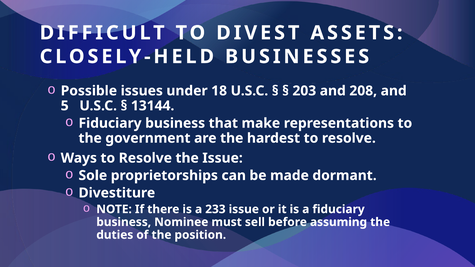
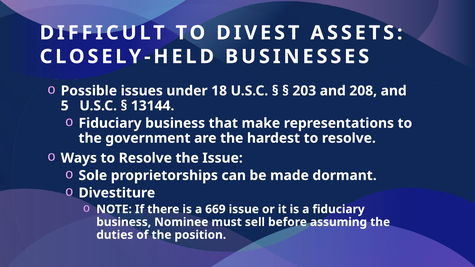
233: 233 -> 669
